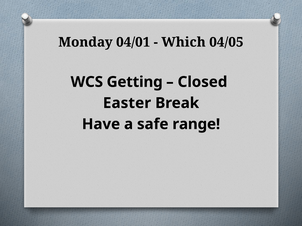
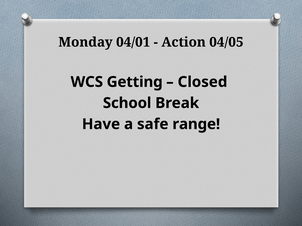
Which: Which -> Action
Easter: Easter -> School
